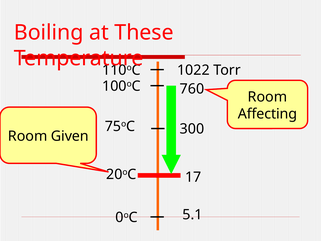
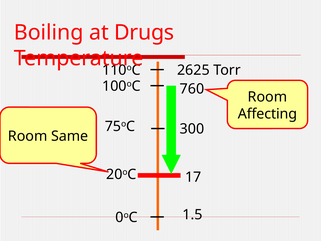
These: These -> Drugs
1022: 1022 -> 2625
Given: Given -> Same
5.1: 5.1 -> 1.5
